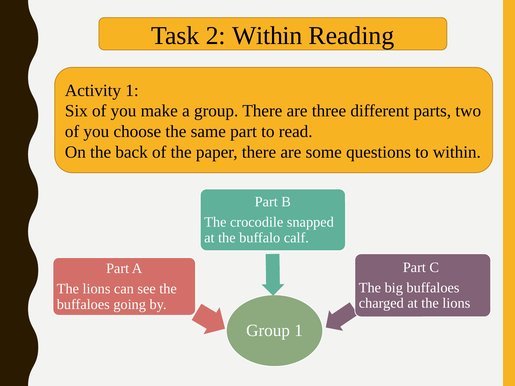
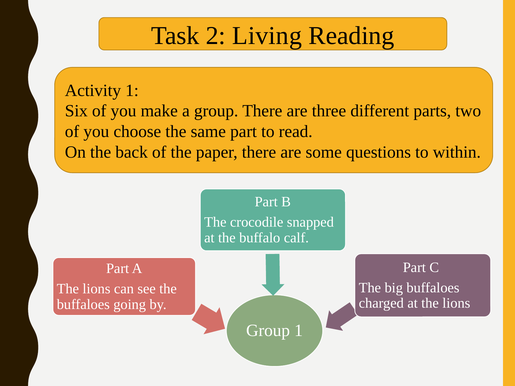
2 Within: Within -> Living
